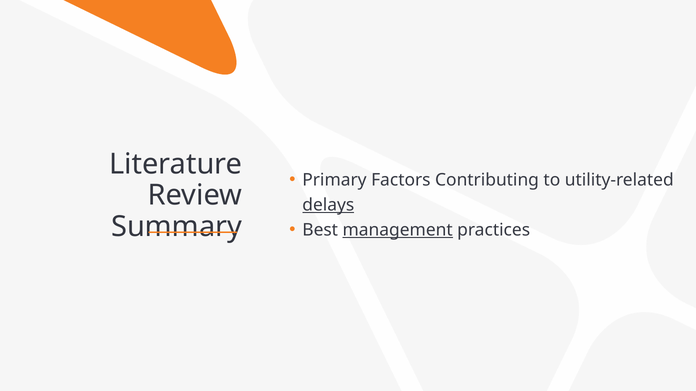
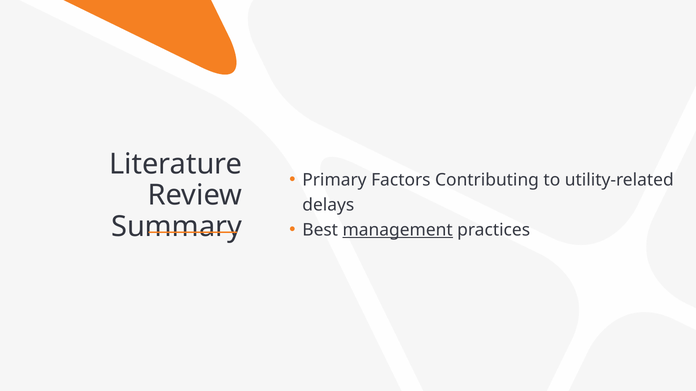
delays underline: present -> none
